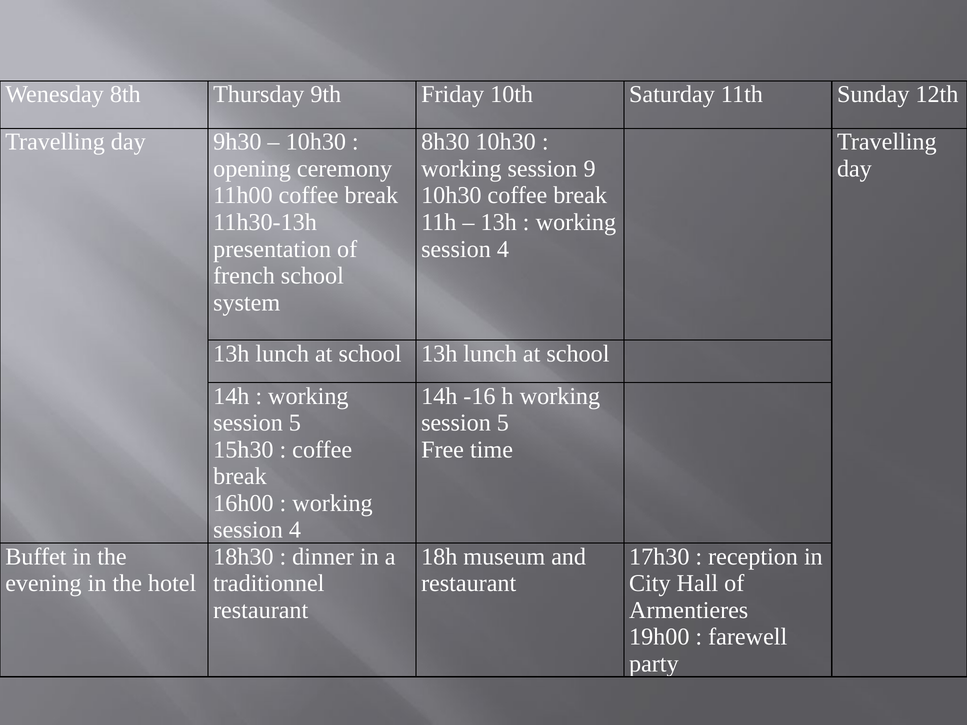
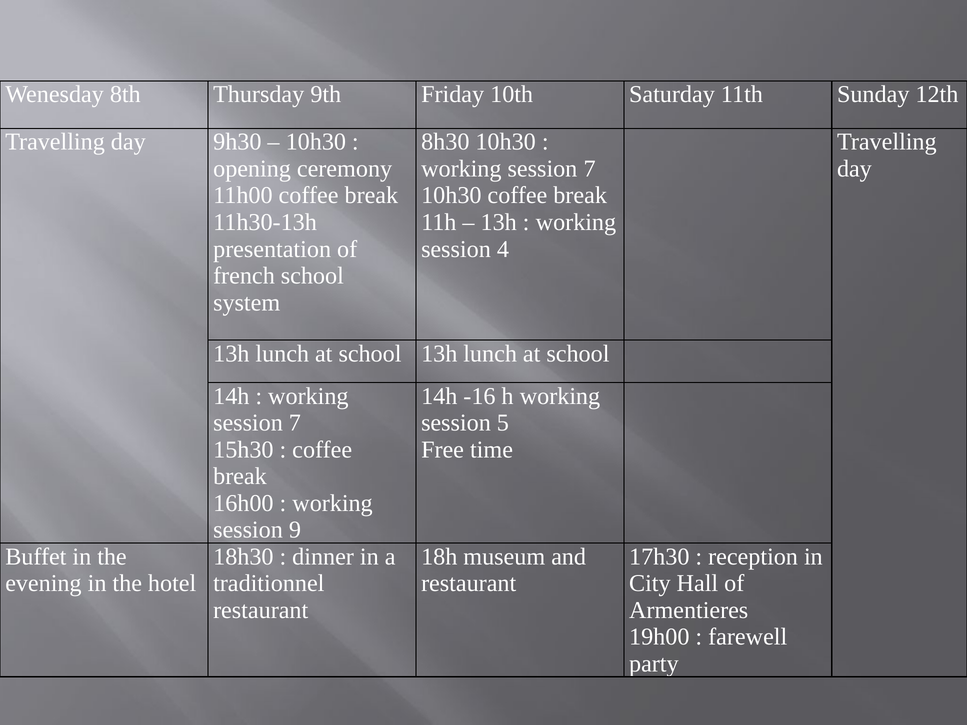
9 at (590, 169): 9 -> 7
5 at (295, 423): 5 -> 7
4 at (295, 530): 4 -> 9
